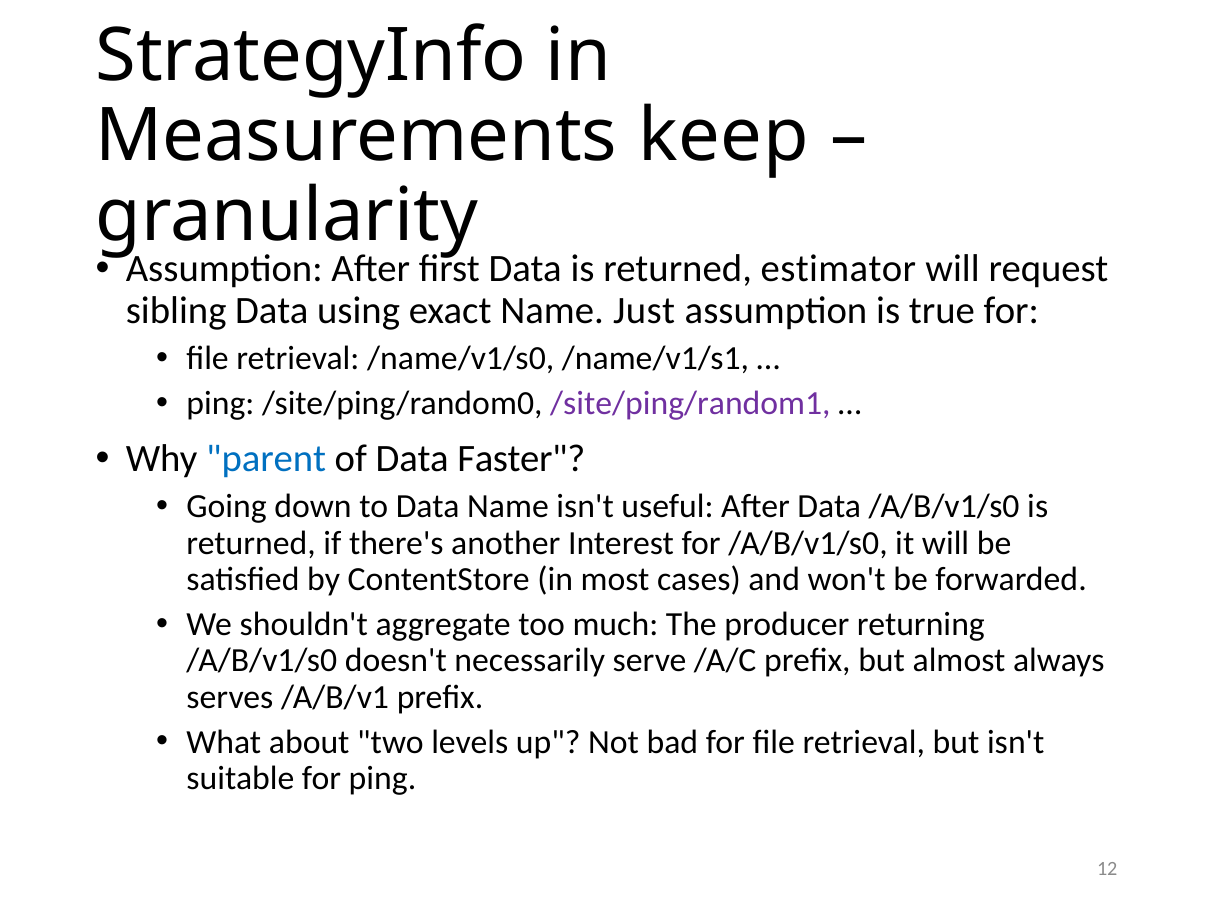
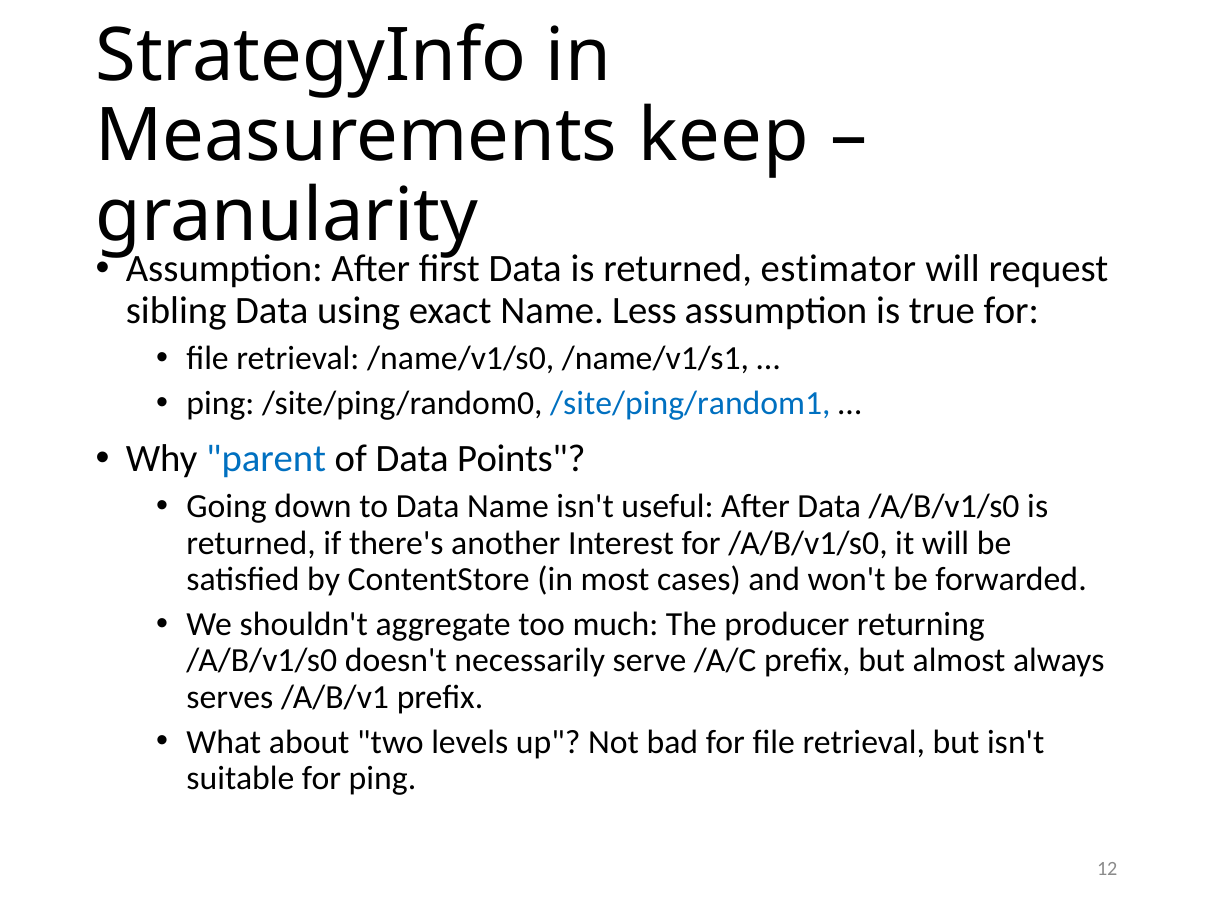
Just: Just -> Less
/site/ping/random1 colour: purple -> blue
Faster: Faster -> Points
